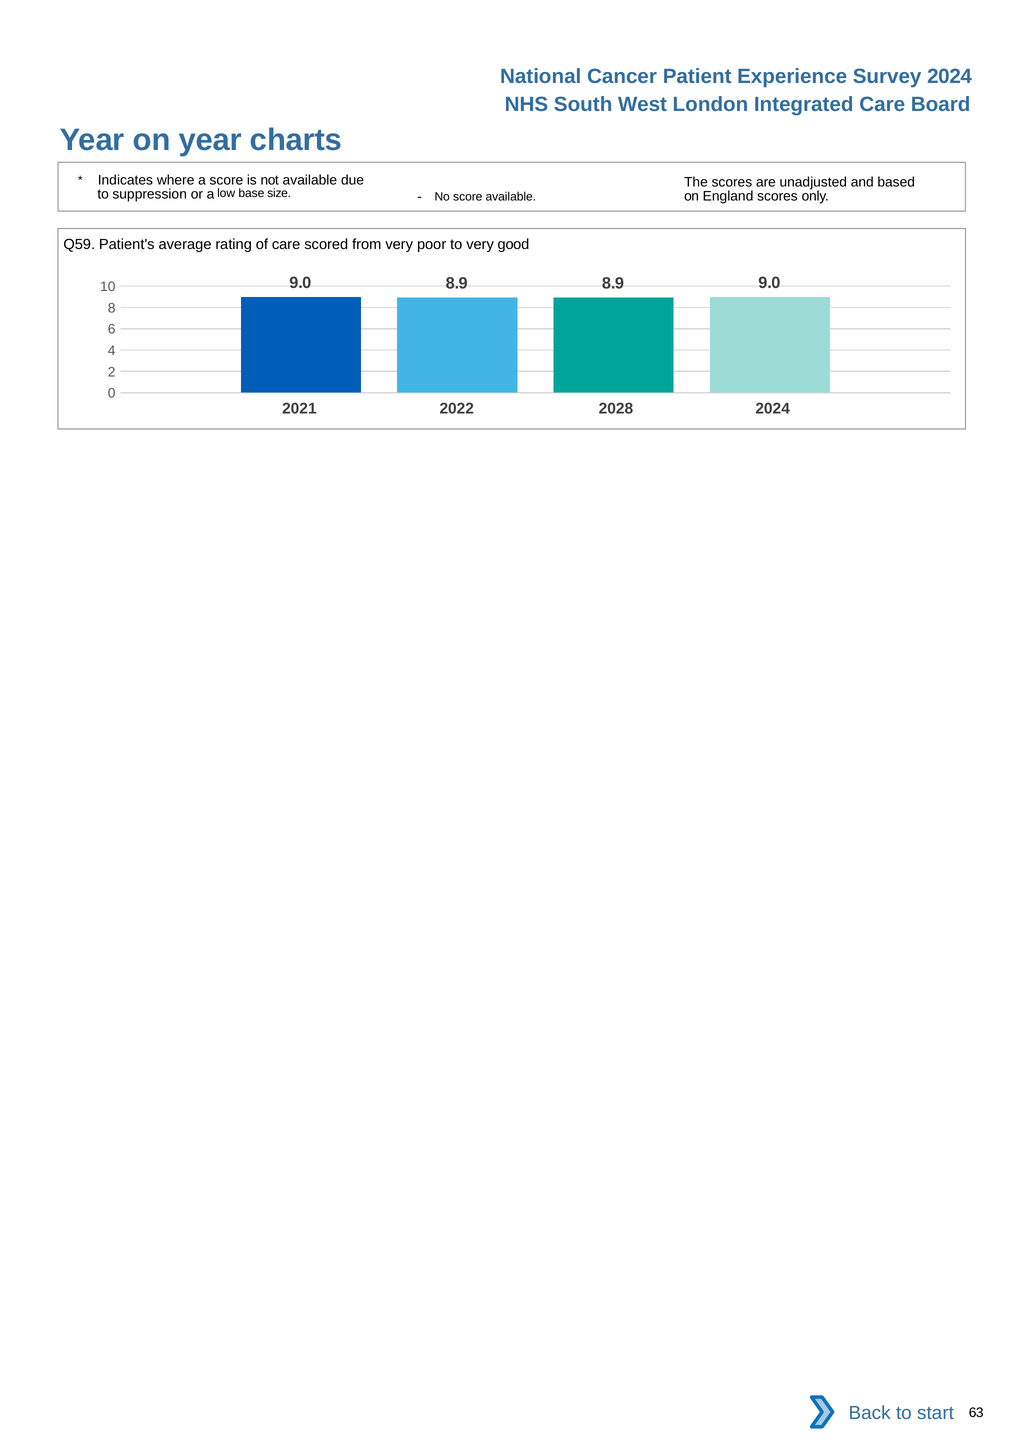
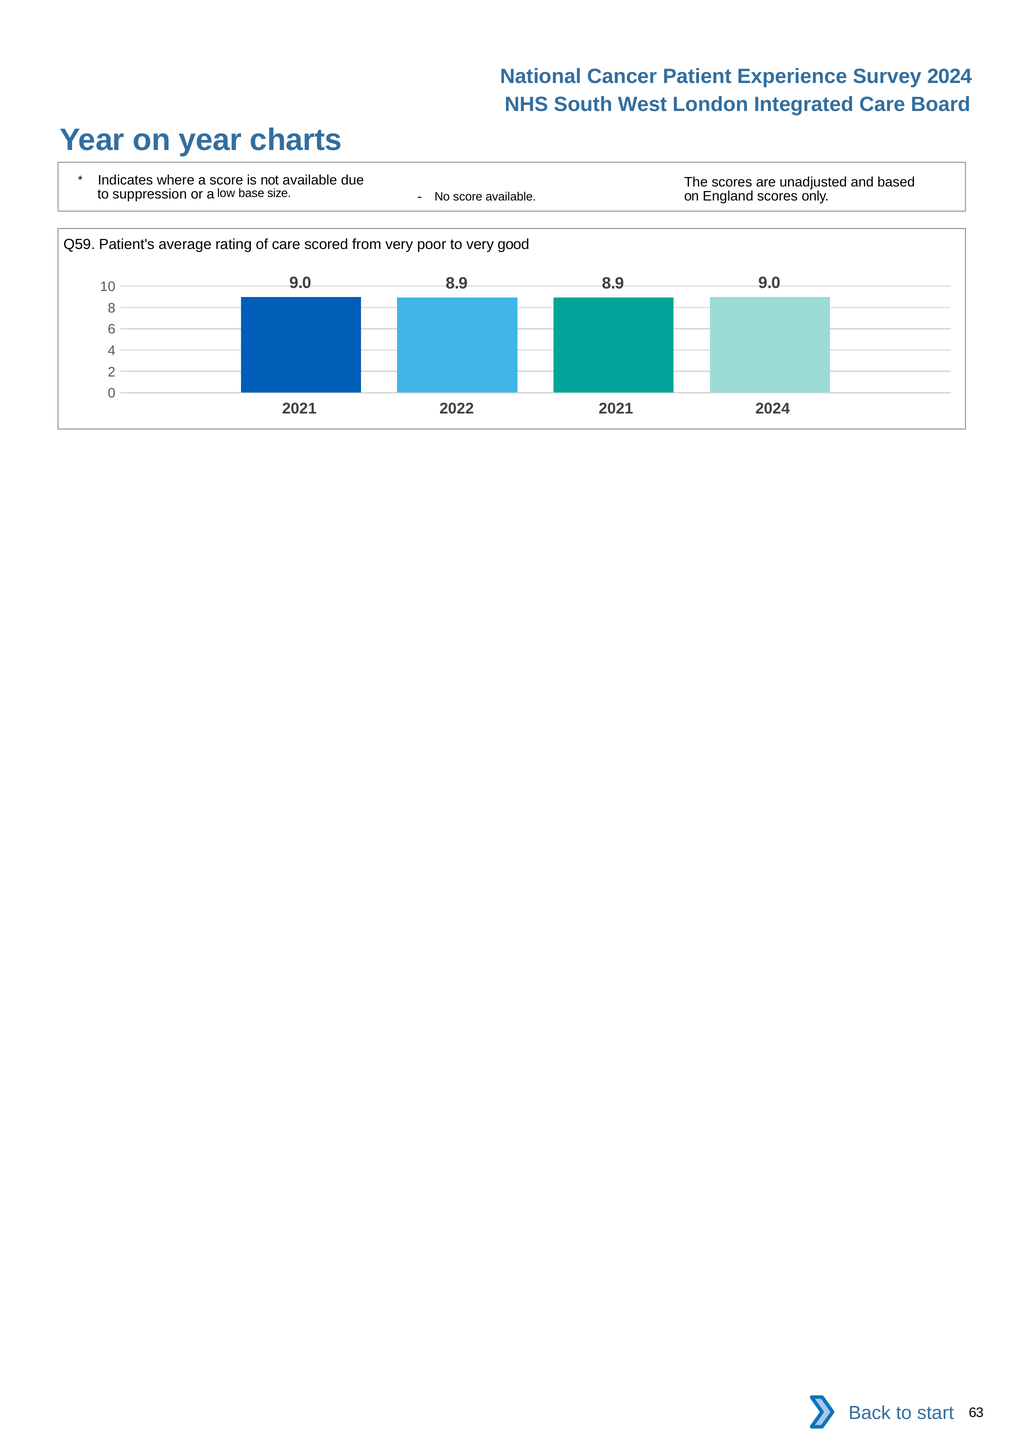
2022 2028: 2028 -> 2021
